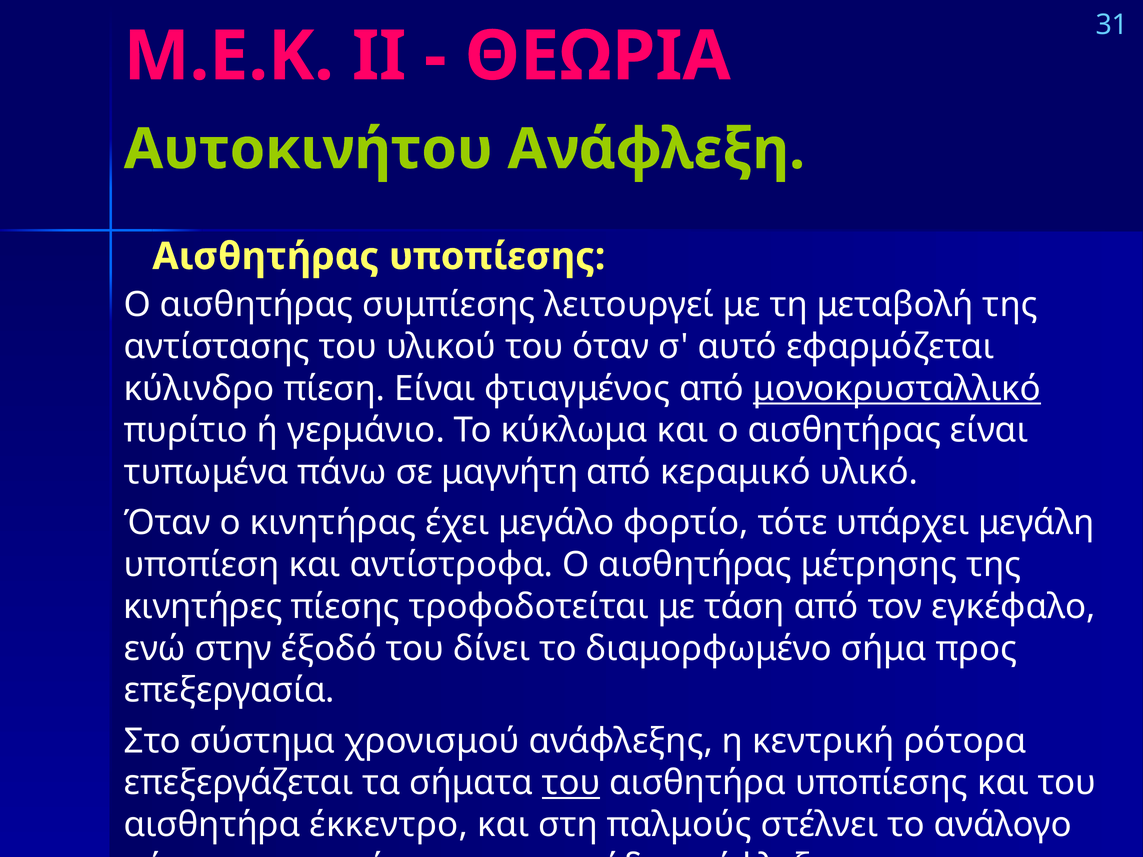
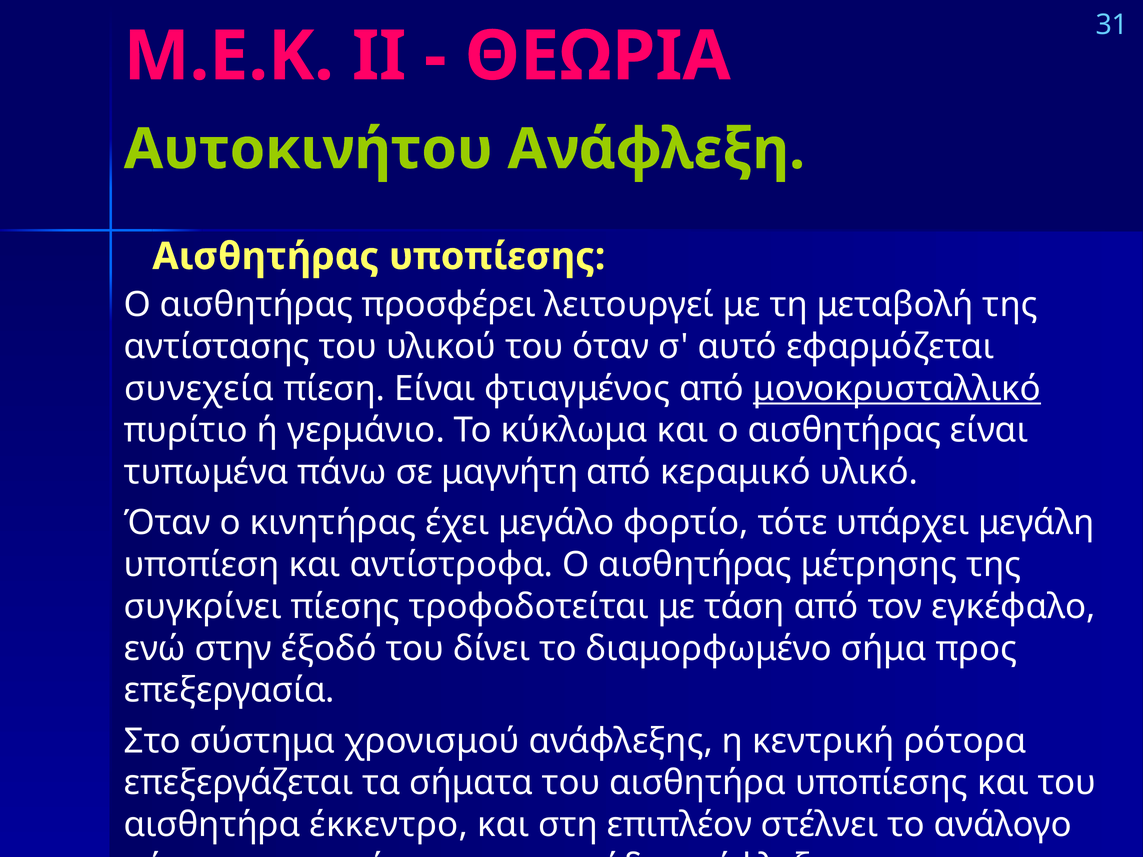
συμπίεσης: συμπίεσης -> προσφέρει
κύλινδρο: κύλινδρο -> συνεχεία
κινητήρες: κινητήρες -> συγκρίνει
του at (571, 783) underline: present -> none
παλμούς: παλμούς -> επιπλέον
